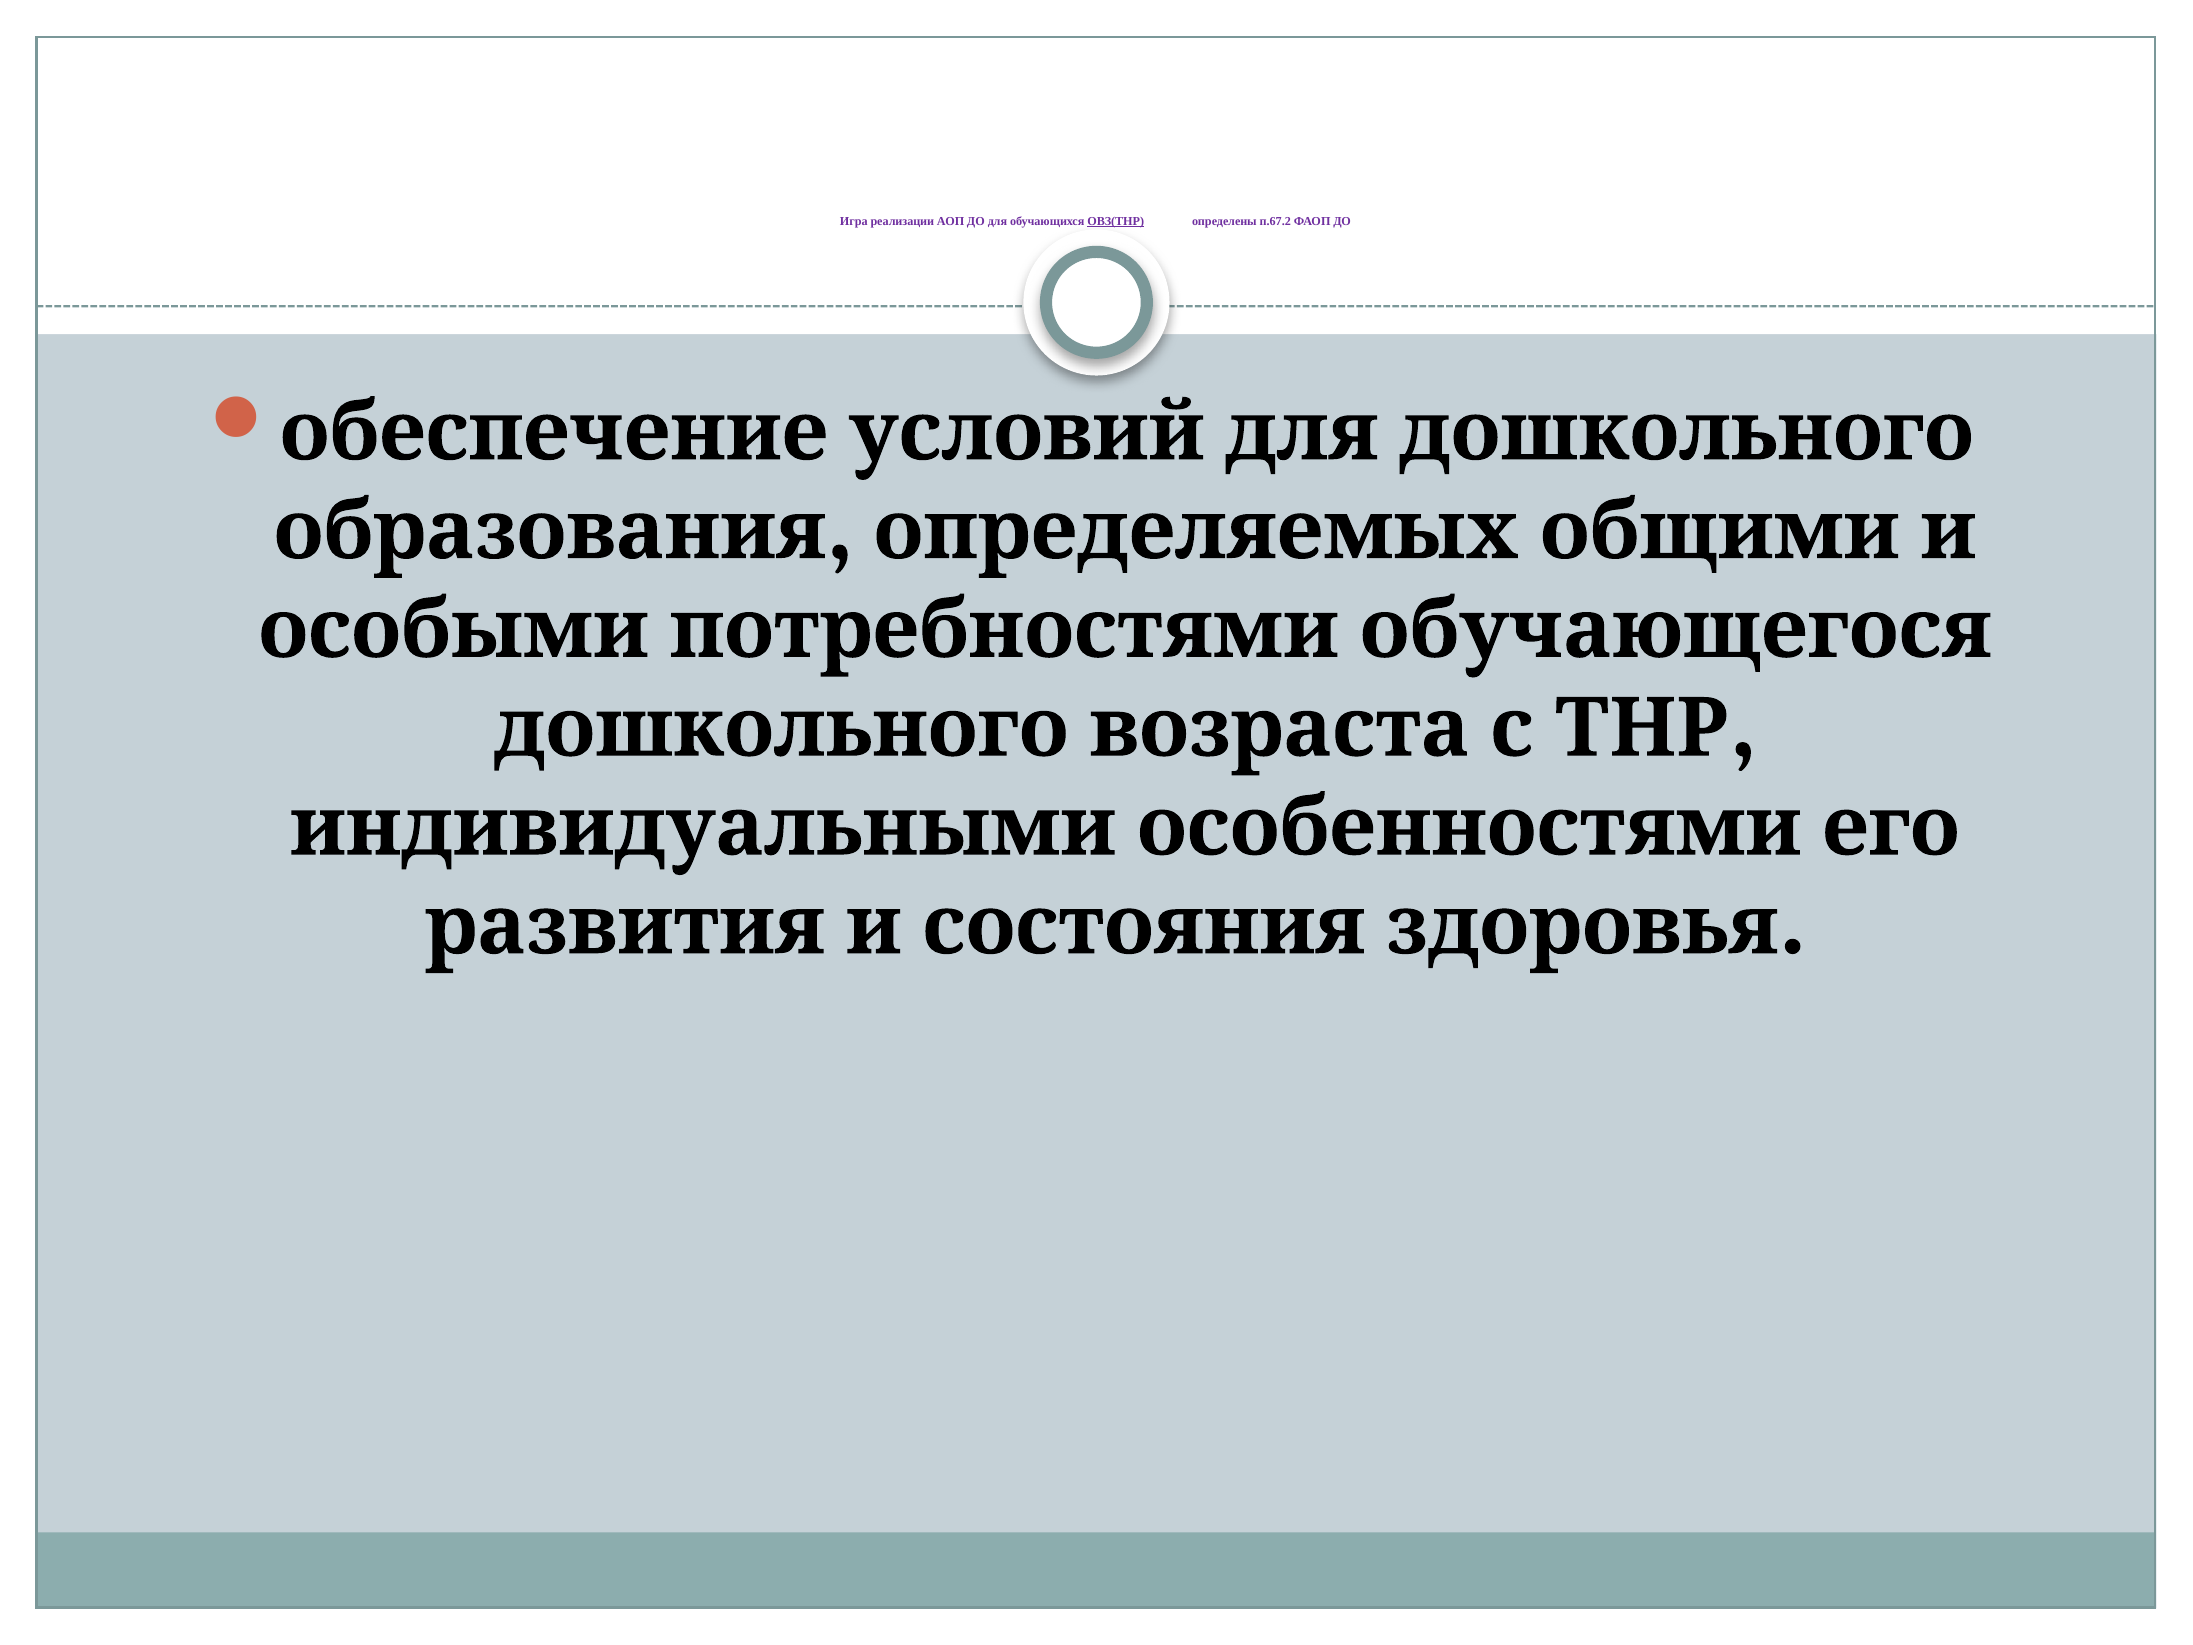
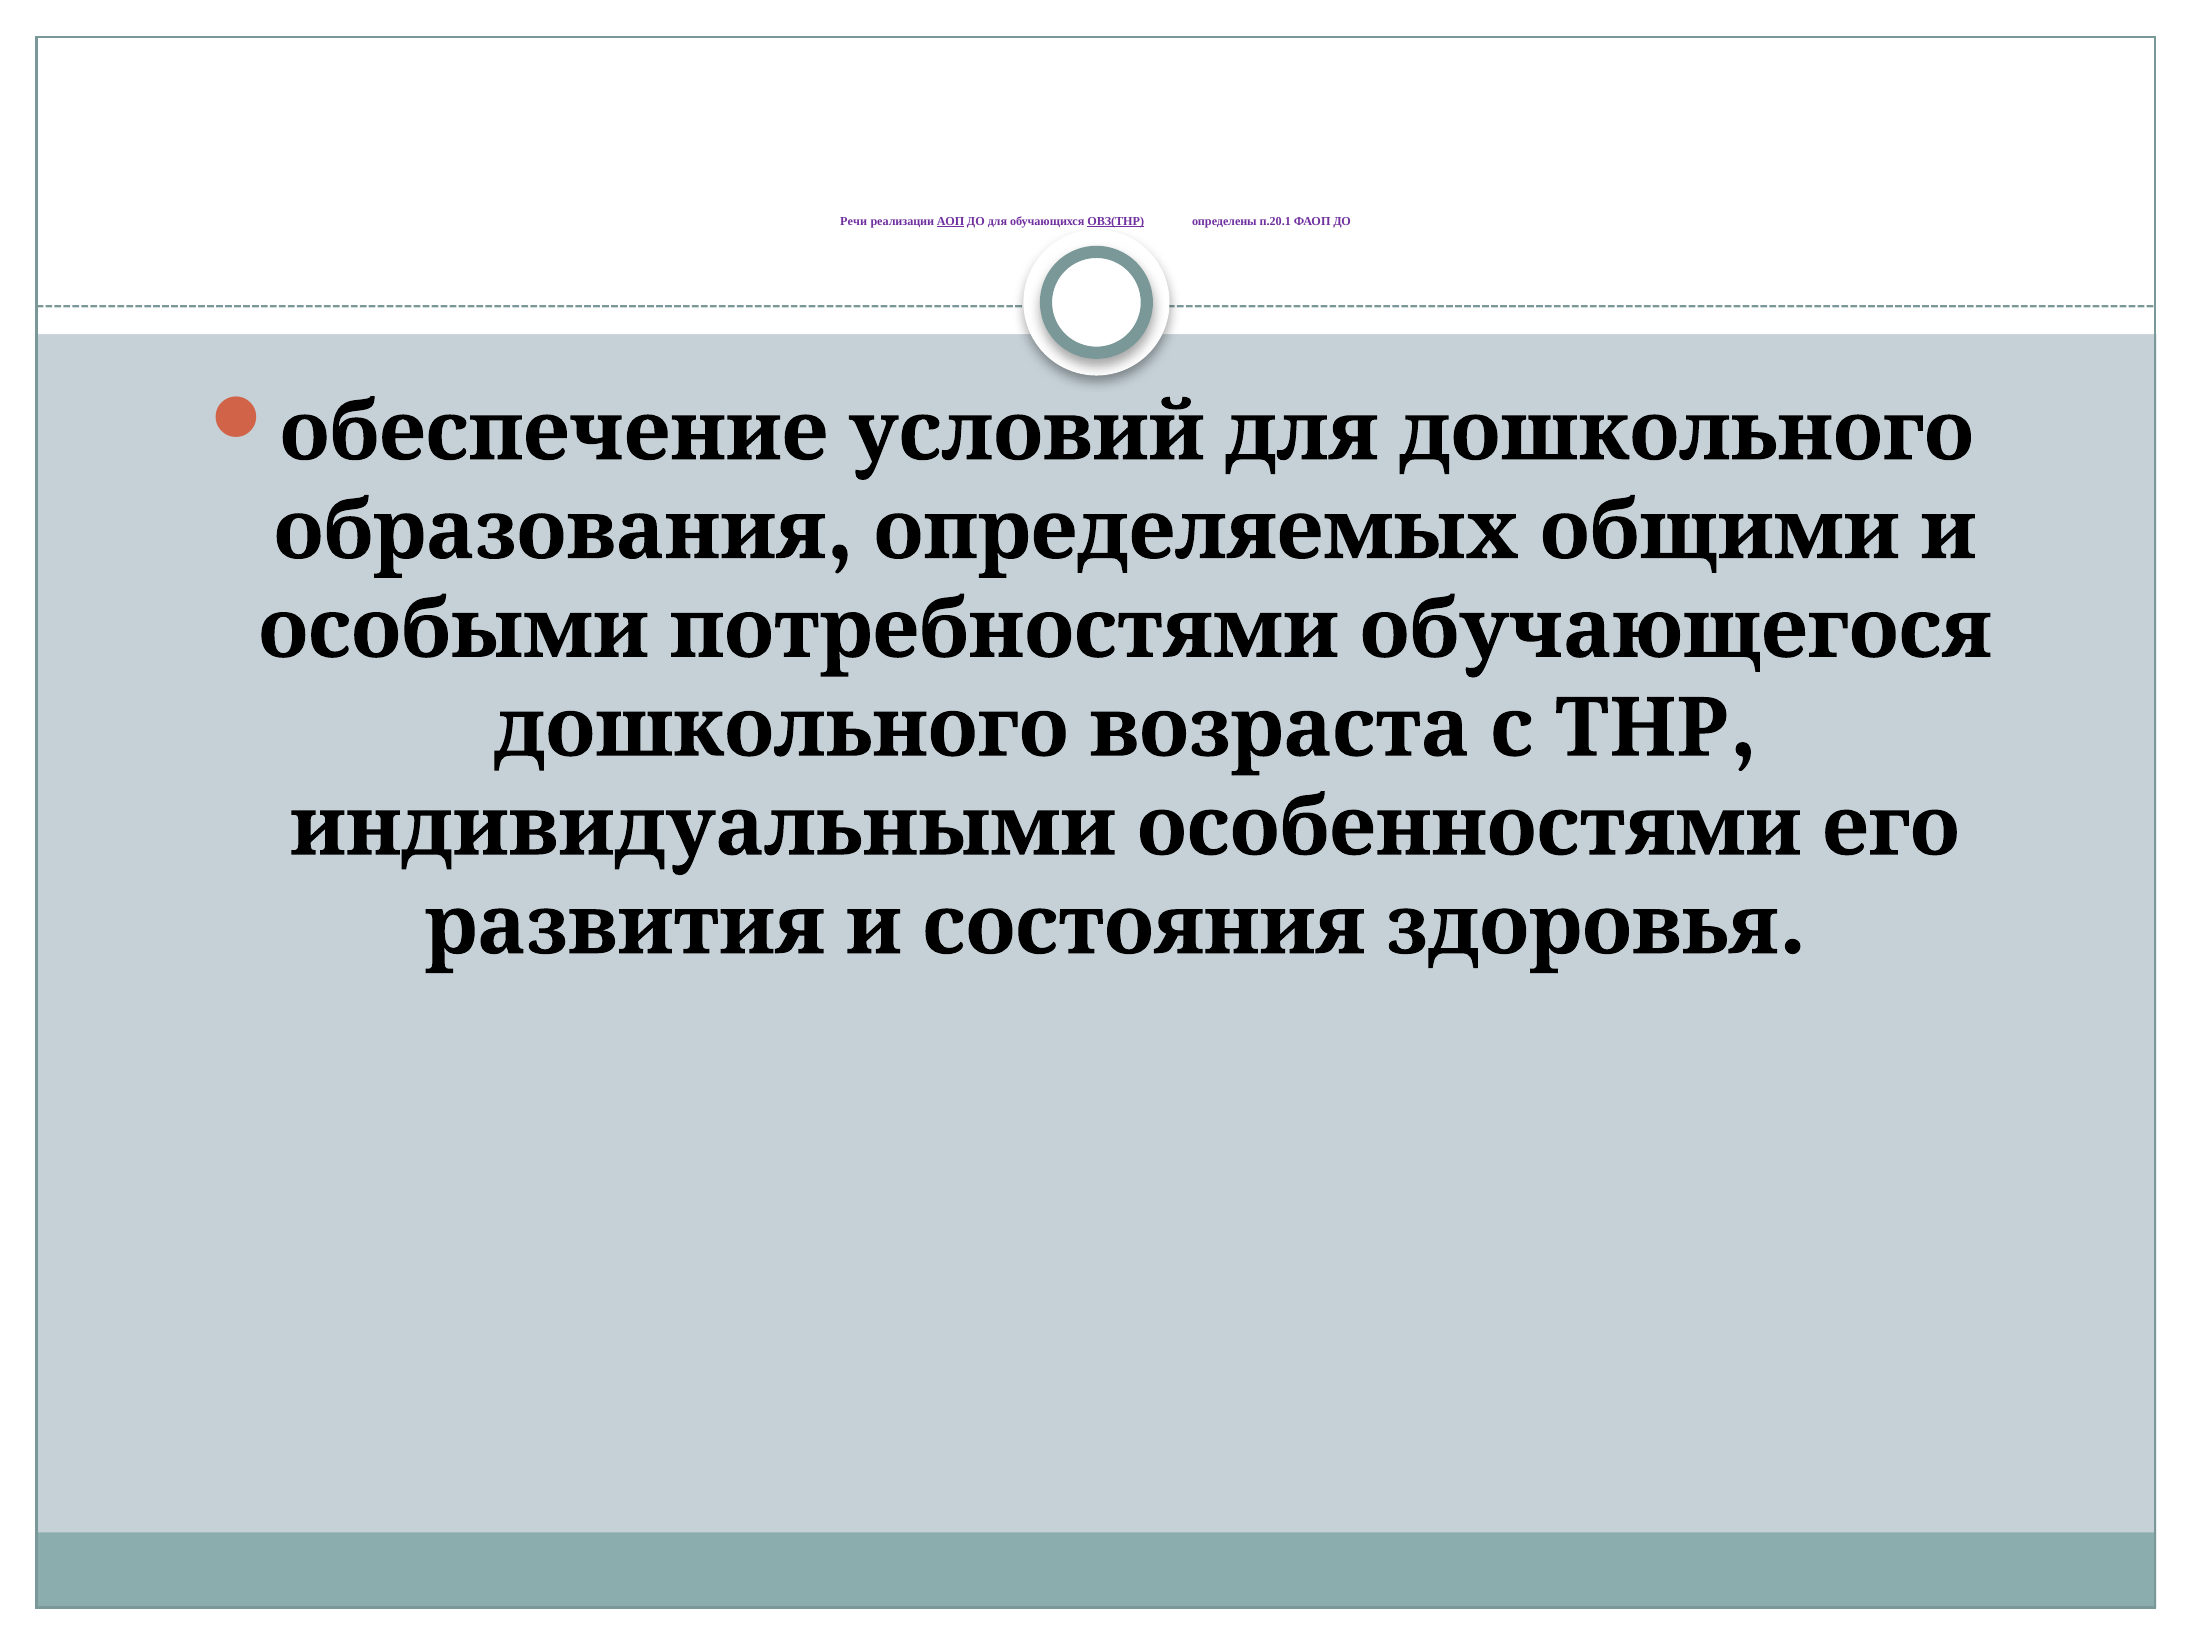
Игра: Игра -> Речи
АОП underline: none -> present
п.67.2: п.67.2 -> п.20.1
